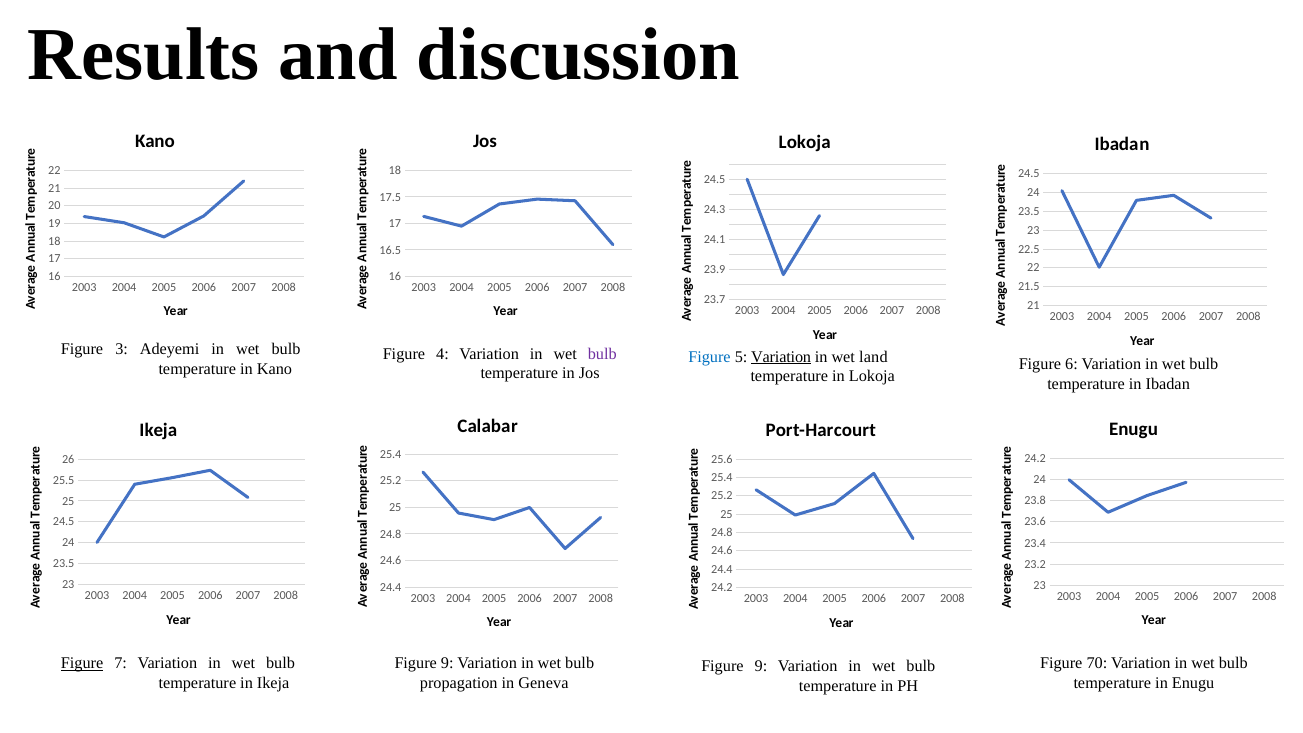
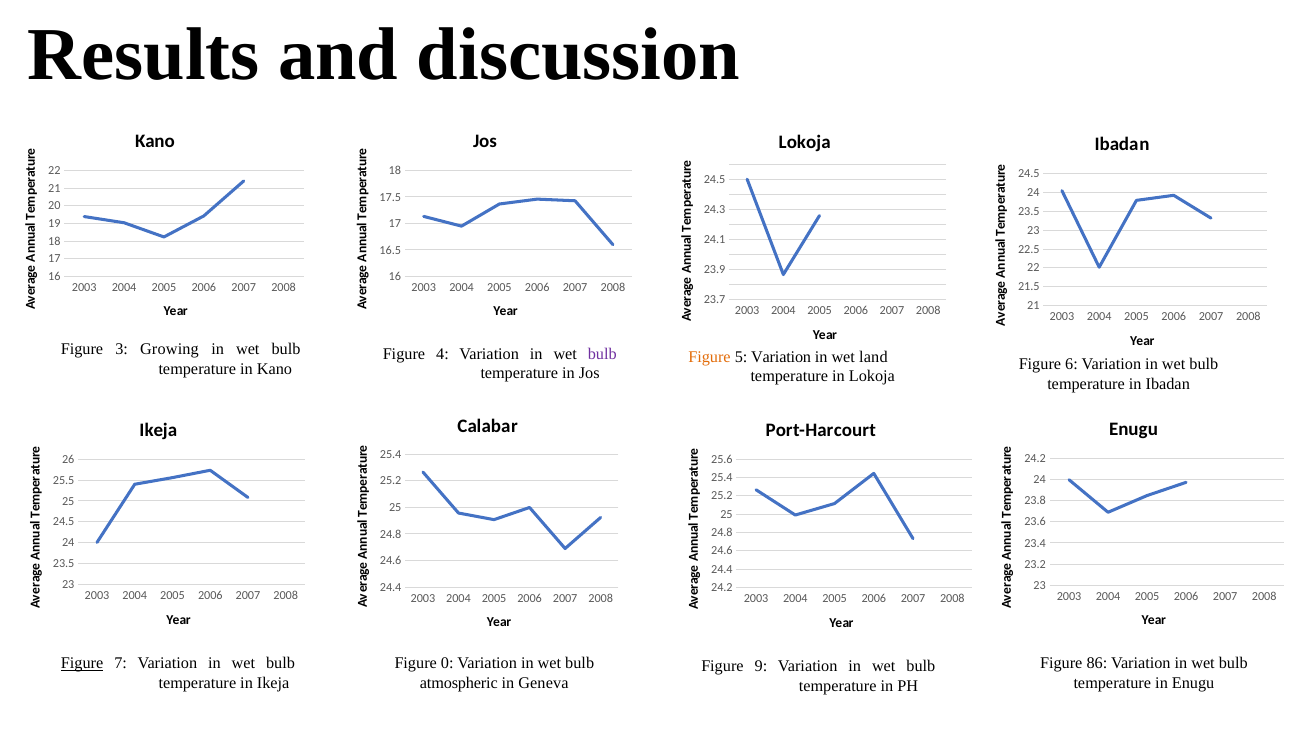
Adeyemi: Adeyemi -> Growing
Figure at (710, 357) colour: blue -> orange
Variation at (781, 357) underline: present -> none
9 at (447, 663): 9 -> 0
70: 70 -> 86
propagation: propagation -> atmospheric
